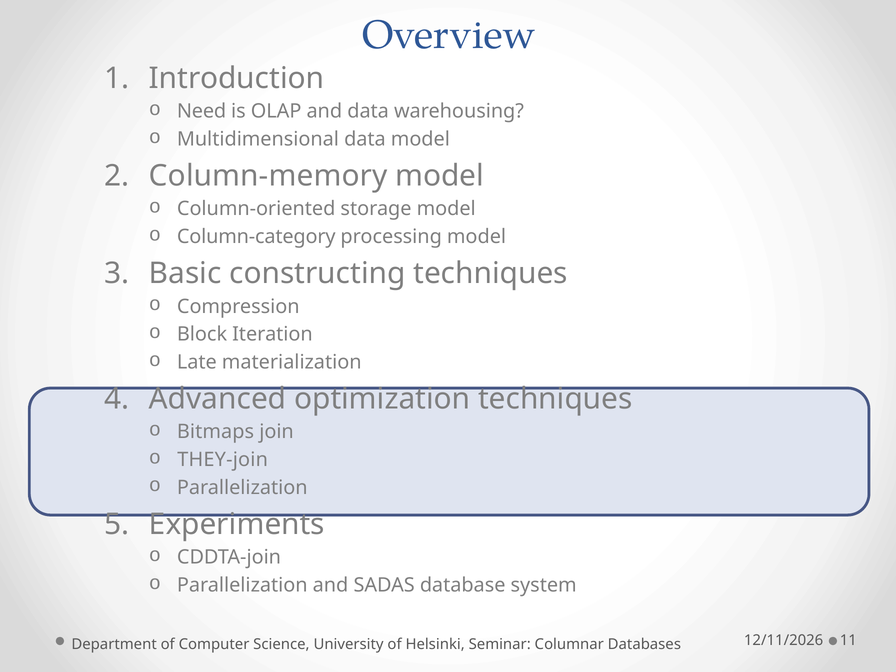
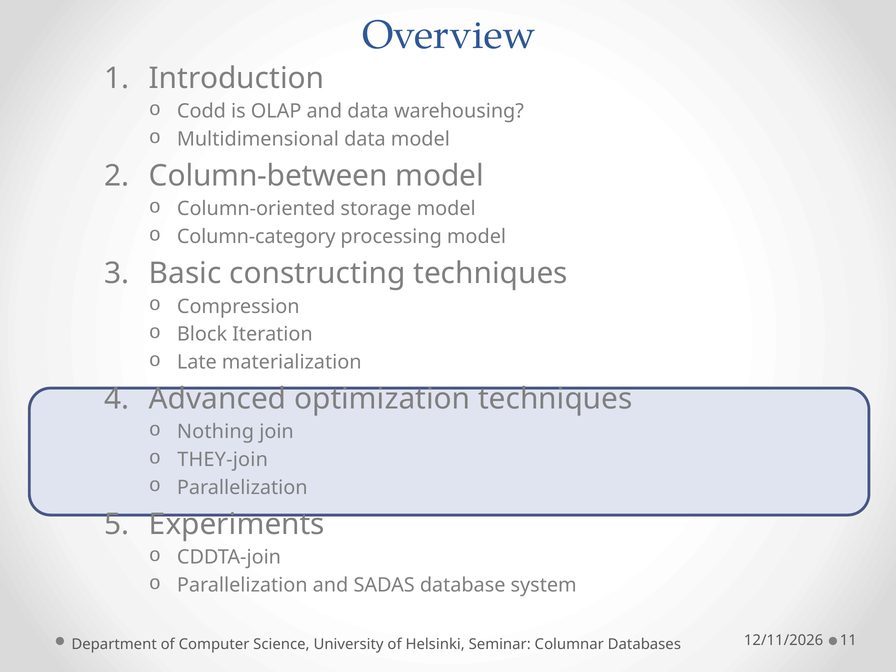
Need: Need -> Codd
Column-memory: Column-memory -> Column-between
Bitmaps: Bitmaps -> Nothing
